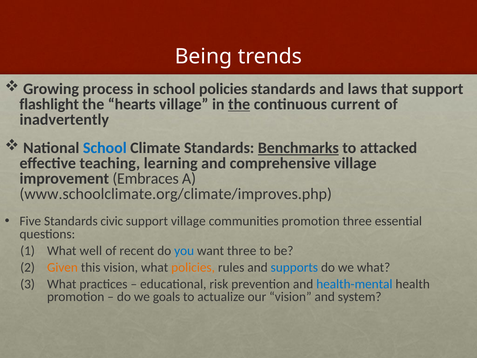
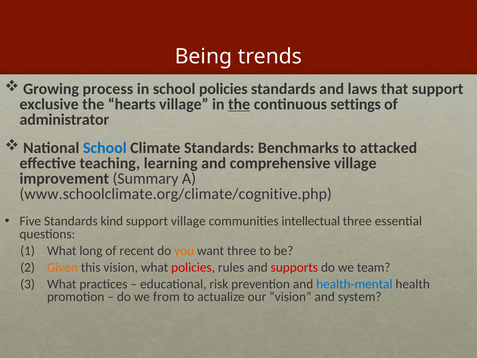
flashlight: flashlight -> exclusive
current: current -> settings
inadvertently: inadvertently -> administrator
Benchmarks underline: present -> none
Embraces: Embraces -> Summary
www.schoolclimate.org/climate/improves.php: www.schoolclimate.org/climate/improves.php -> www.schoolclimate.org/climate/cognitive.php
civic: civic -> kind
communities promotion: promotion -> intellectual
well: well -> long
you colour: blue -> orange
policies at (193, 267) colour: orange -> red
supports colour: blue -> red
we what: what -> team
goals: goals -> from
